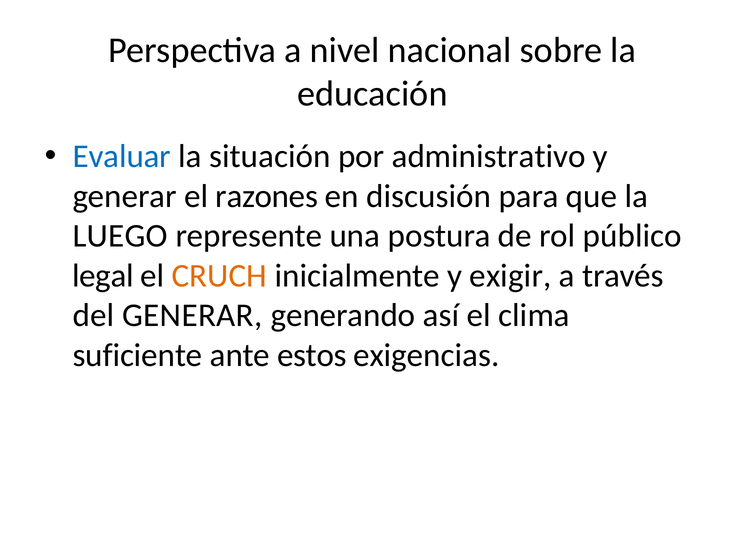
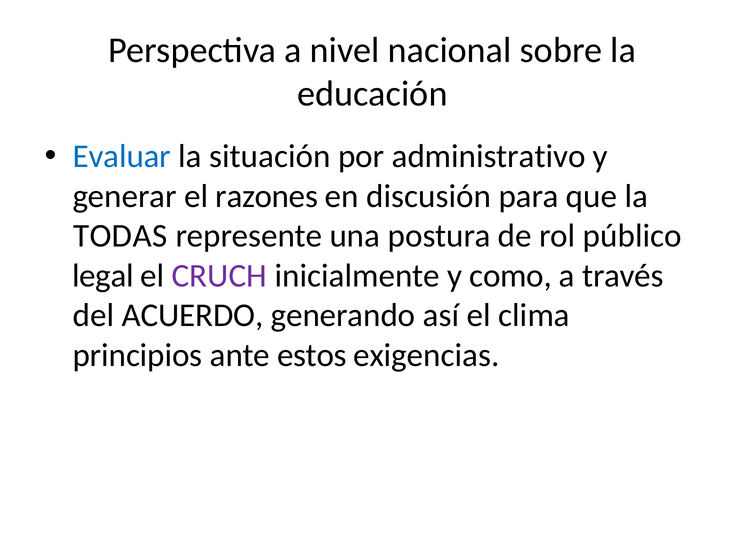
LUEGO: LUEGO -> TODAS
CRUCH colour: orange -> purple
exigir: exigir -> como
del GENERAR: GENERAR -> ACUERDO
suficiente: suficiente -> principios
